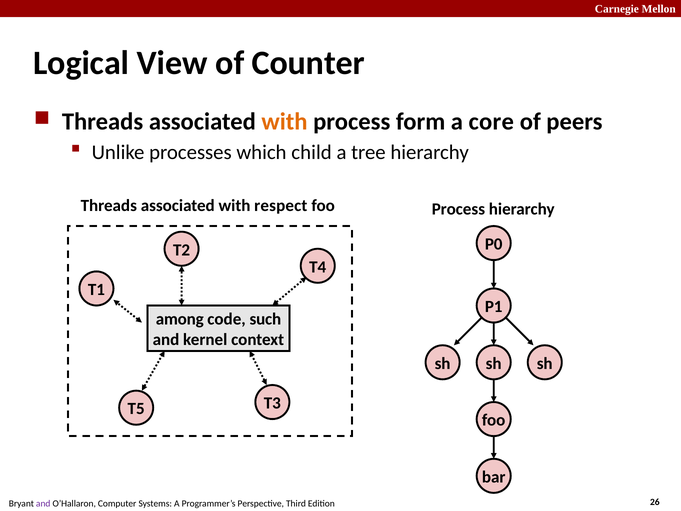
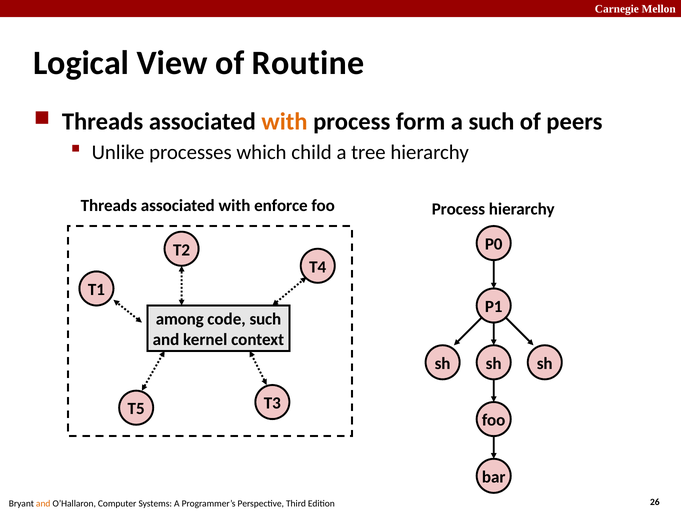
Counter: Counter -> Routine
a core: core -> such
respect: respect -> enforce
and at (43, 503) colour: purple -> orange
